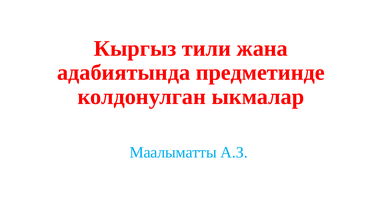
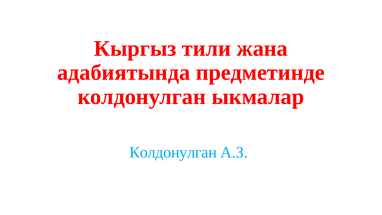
Маалыматты at (173, 152): Маалыматты -> Колдонулган
